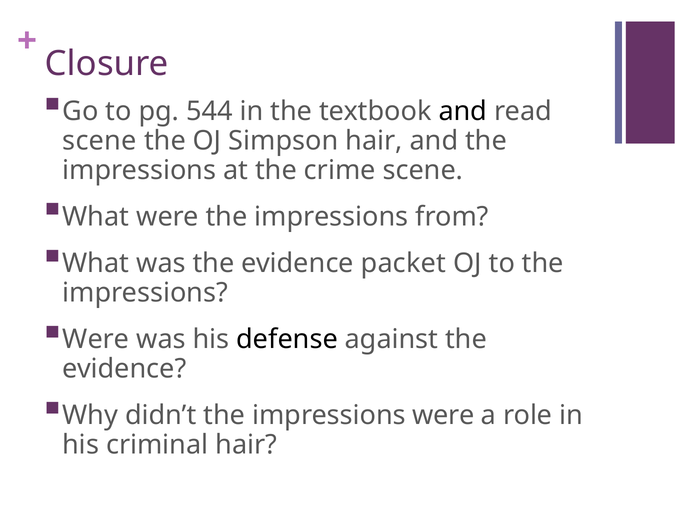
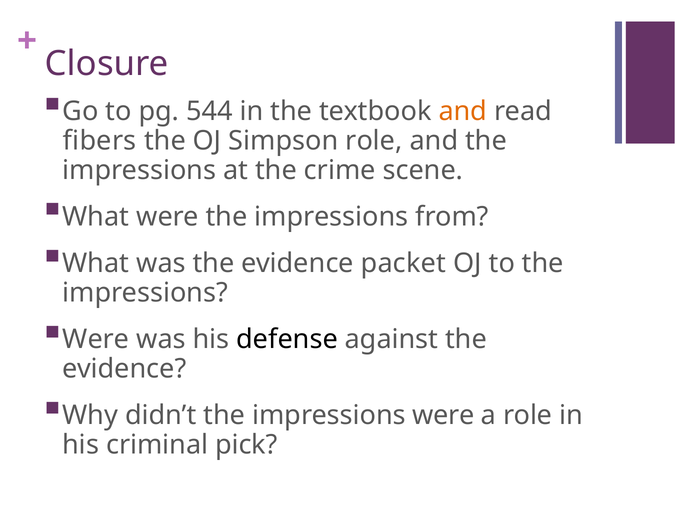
and at (463, 111) colour: black -> orange
scene at (100, 141): scene -> fibers
Simpson hair: hair -> role
criminal hair: hair -> pick
